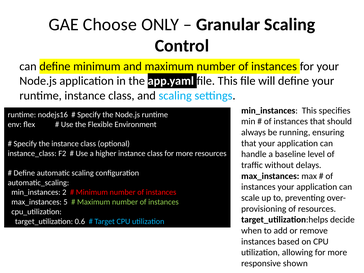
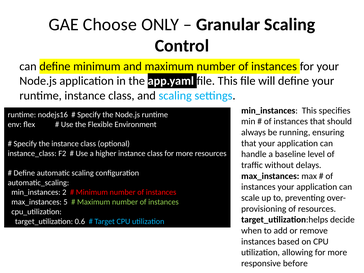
shown: shown -> before
